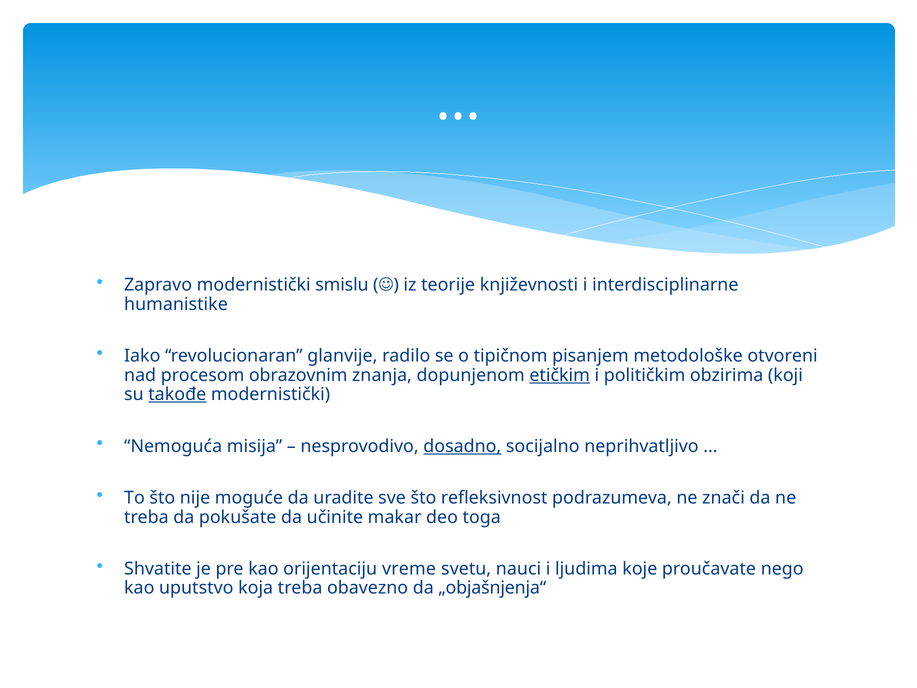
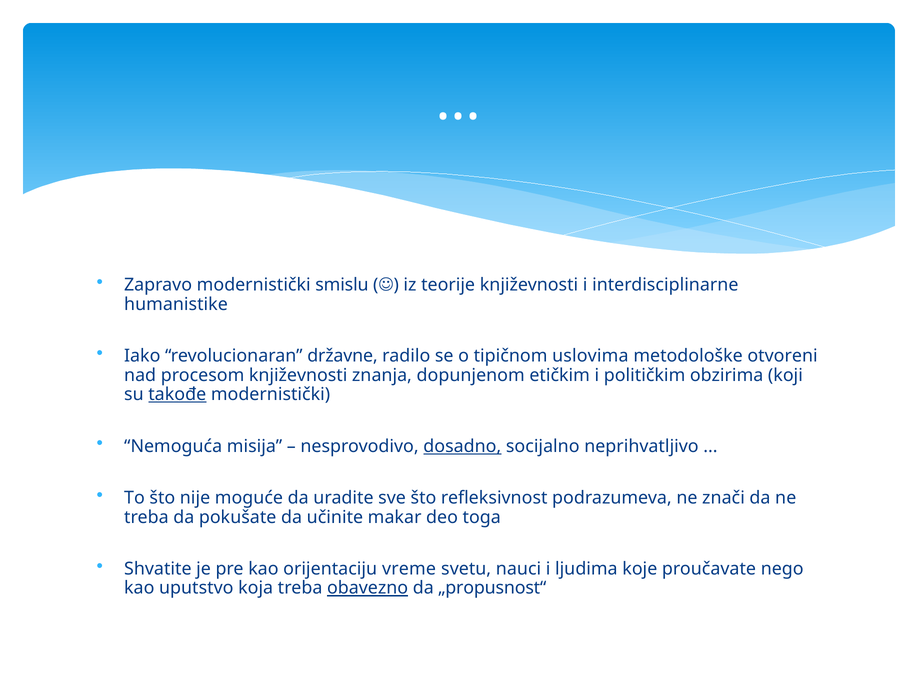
glanvije: glanvije -> državne
pisanjem: pisanjem -> uslovima
procesom obrazovnim: obrazovnim -> književnosti
etičkim underline: present -> none
obavezno underline: none -> present
„objašnjenja“: „objašnjenja“ -> „propusnost“
